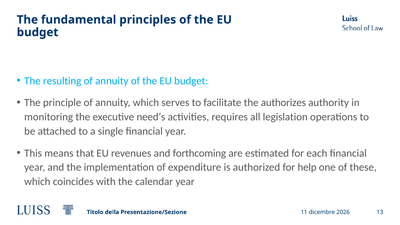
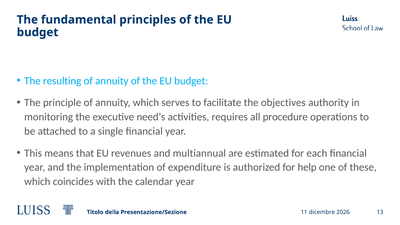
authorizes: authorizes -> objectives
legislation: legislation -> procedure
forthcoming: forthcoming -> multiannual
